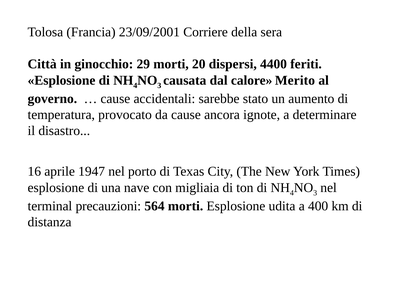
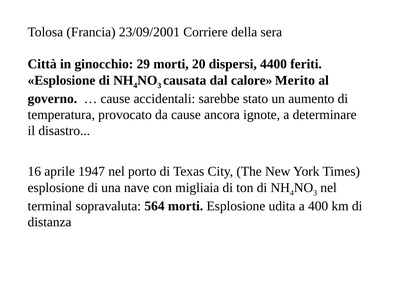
precauzioni: precauzioni -> sopravaluta
